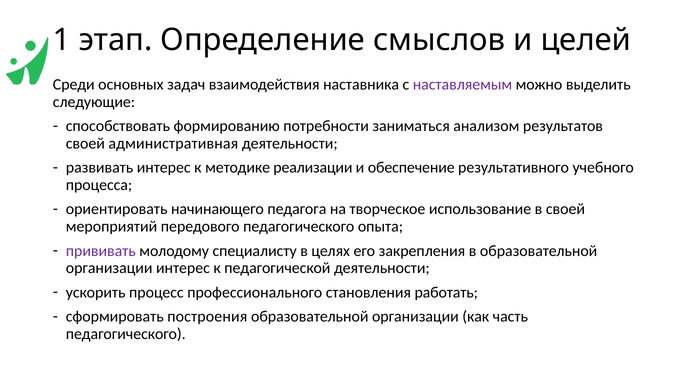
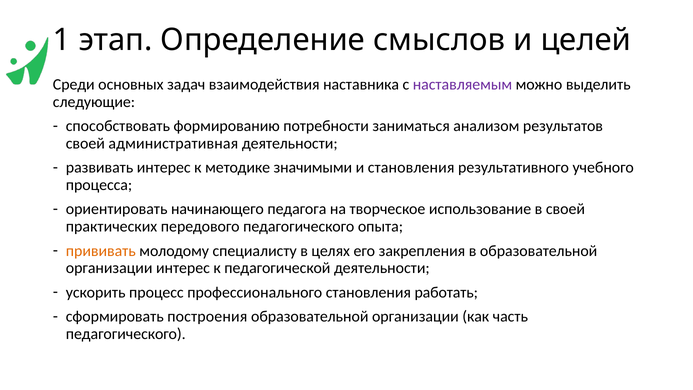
реализации: реализации -> значимыми
и обеспечение: обеспечение -> становления
мероприятий: мероприятий -> практических
прививать colour: purple -> orange
